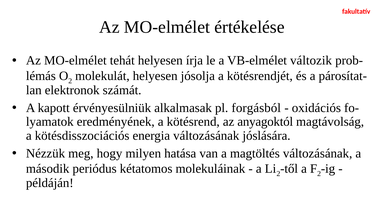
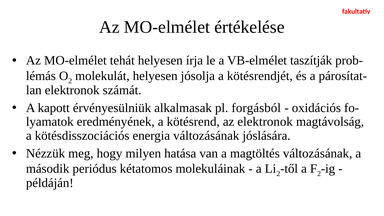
változik: változik -> taszítják
az anyagoktól: anyagoktól -> elektronok
